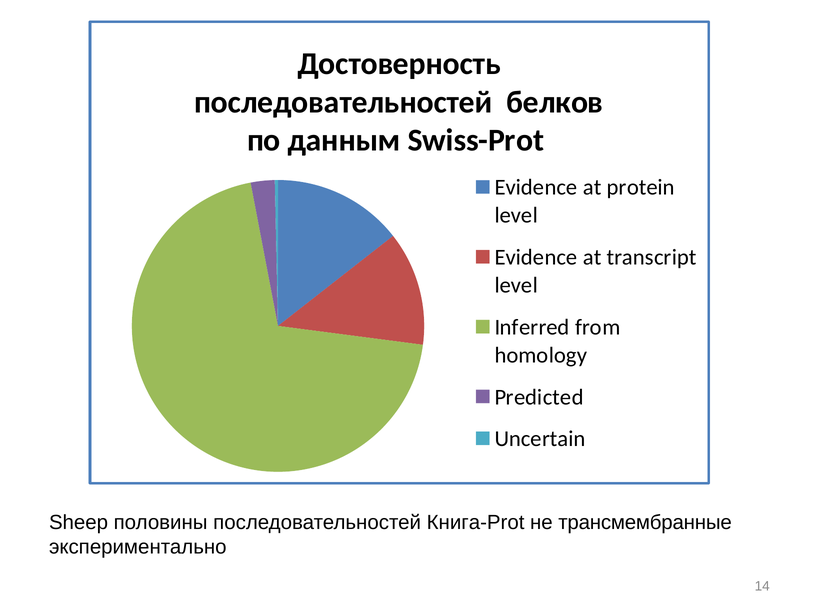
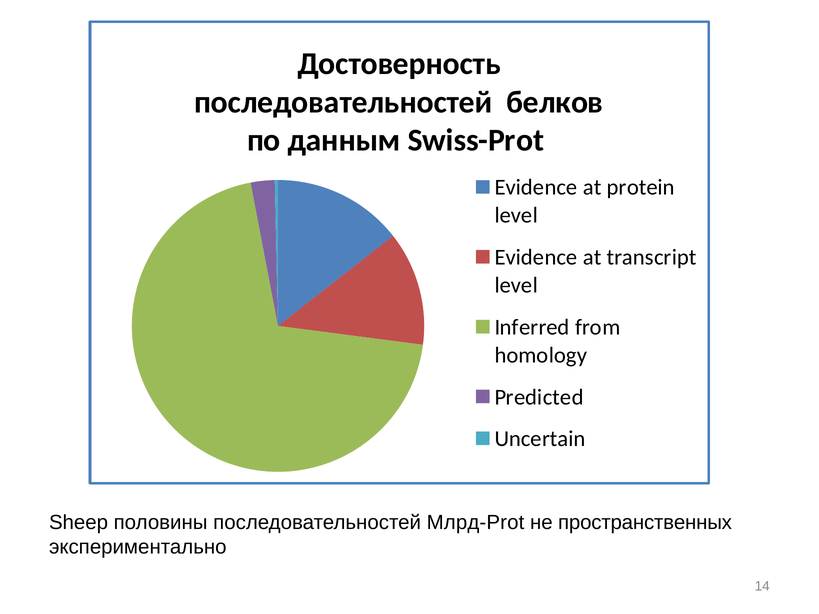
Книга-Prot: Книга-Prot -> Млрд-Prot
трансмембранные: трансмембранные -> пространственных
